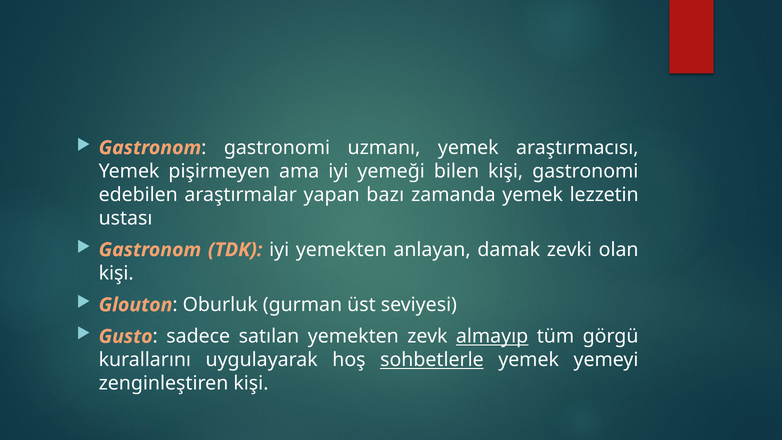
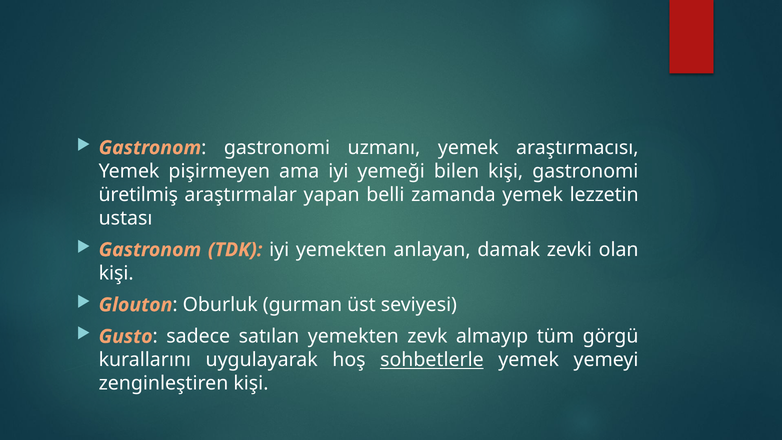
edebilen: edebilen -> üretilmiş
bazı: bazı -> belli
almayıp underline: present -> none
